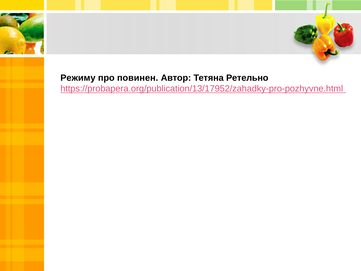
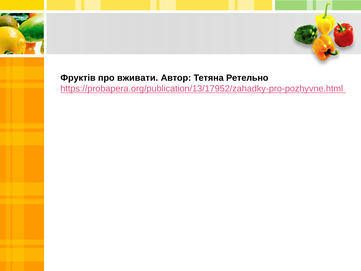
Режиму: Режиму -> Фруктів
повинен: повинен -> вживати
